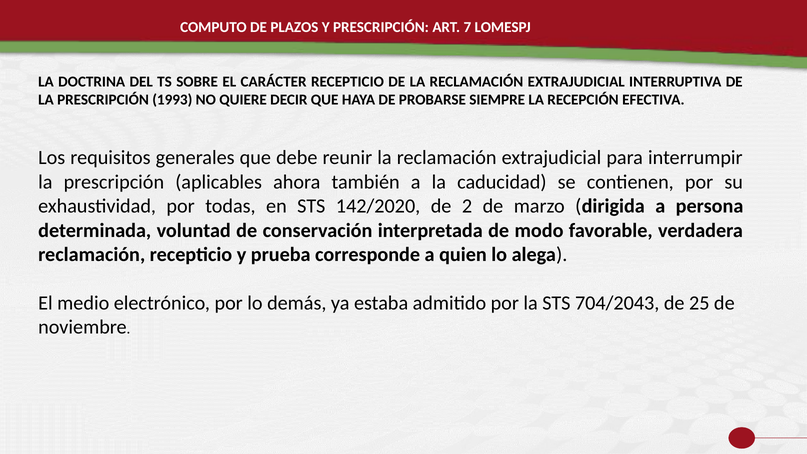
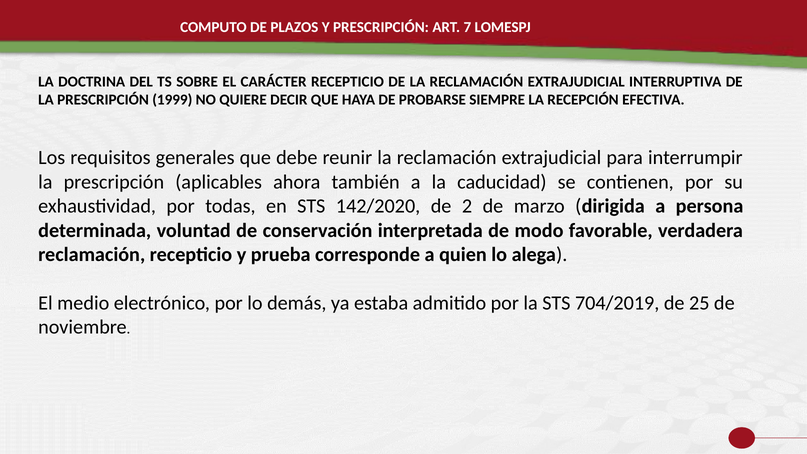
1993: 1993 -> 1999
704/2043: 704/2043 -> 704/2019
